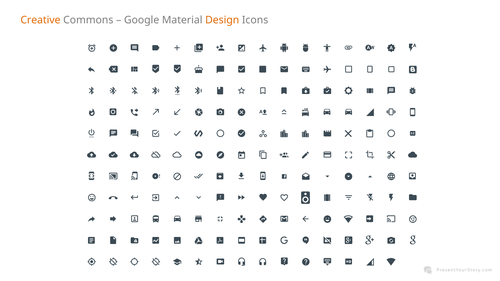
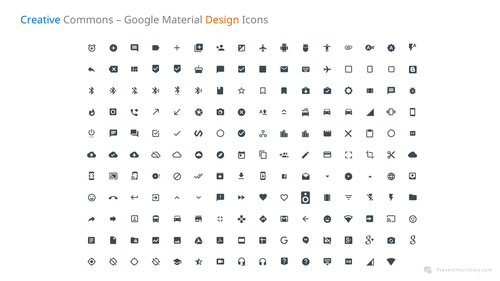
Creative colour: orange -> blue
